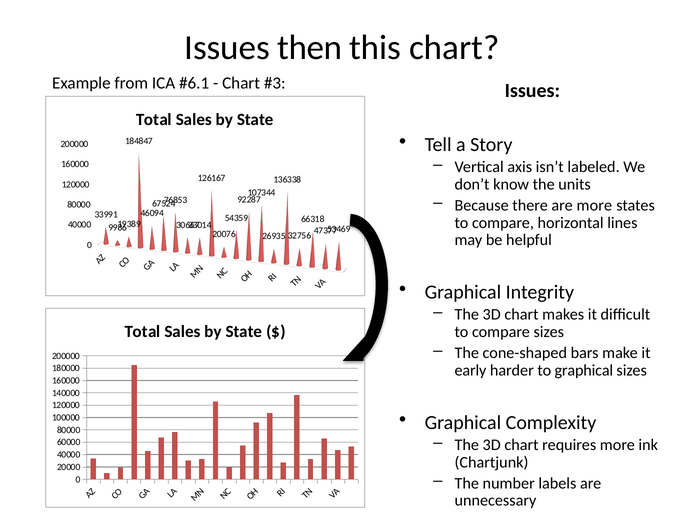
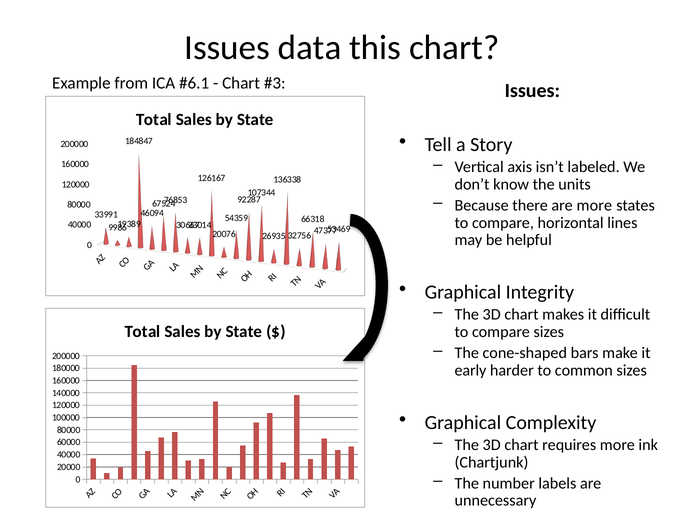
then: then -> data
to graphical: graphical -> common
